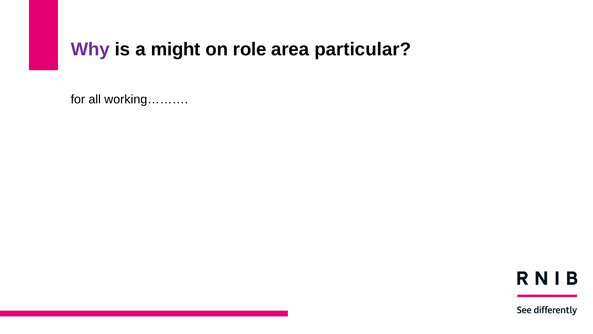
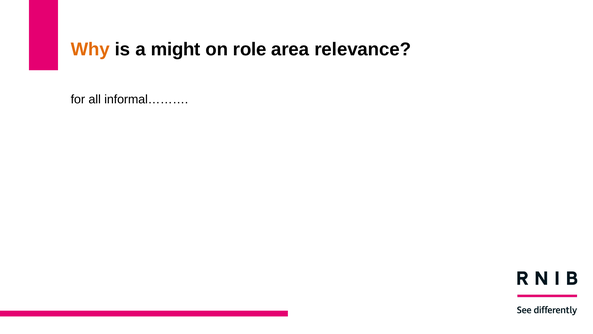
Why colour: purple -> orange
particular: particular -> relevance
working………: working……… -> informal………
